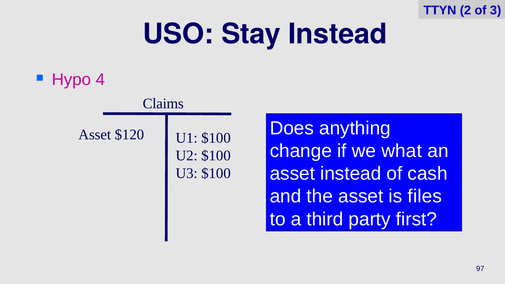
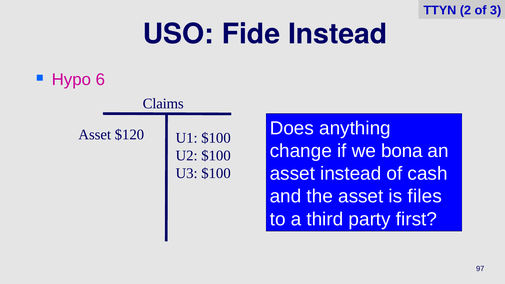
Stay: Stay -> Fide
4: 4 -> 6
what: what -> bona
